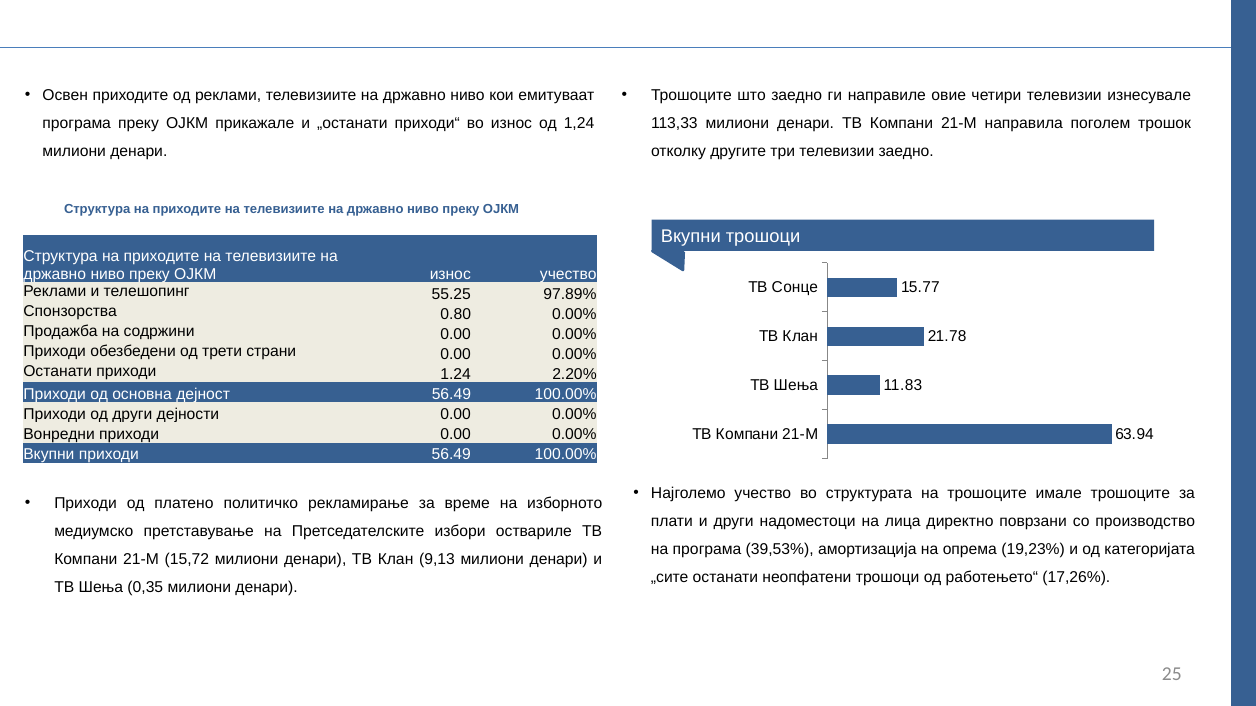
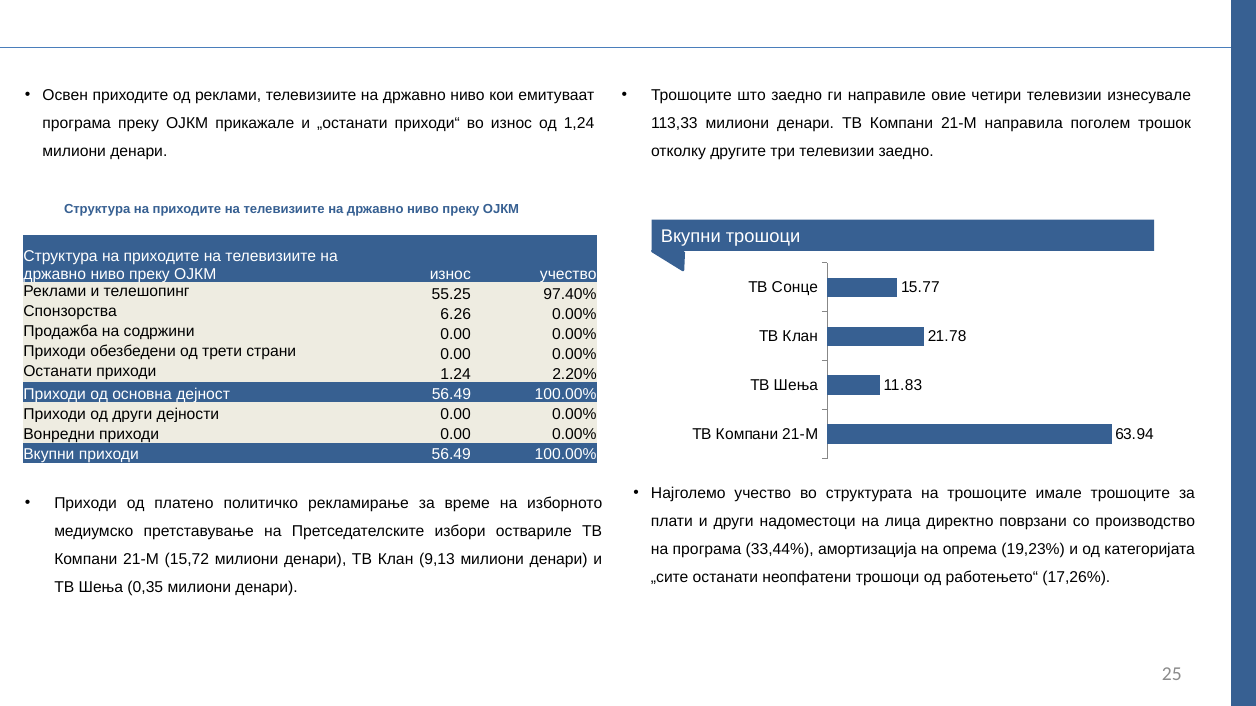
97.89%: 97.89% -> 97.40%
0.80: 0.80 -> 6.26
39,53%: 39,53% -> 33,44%
